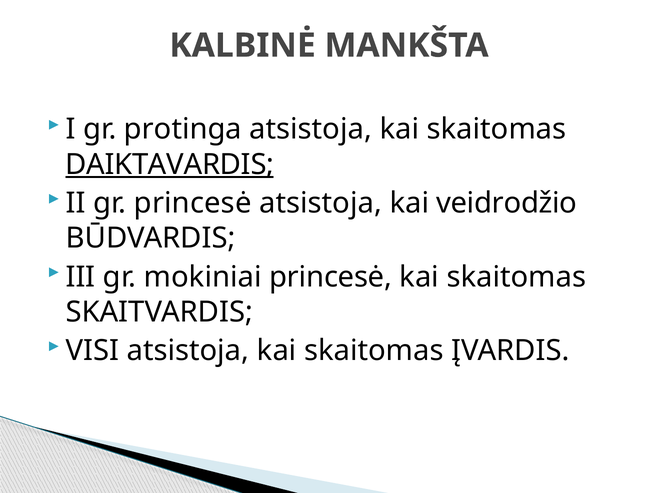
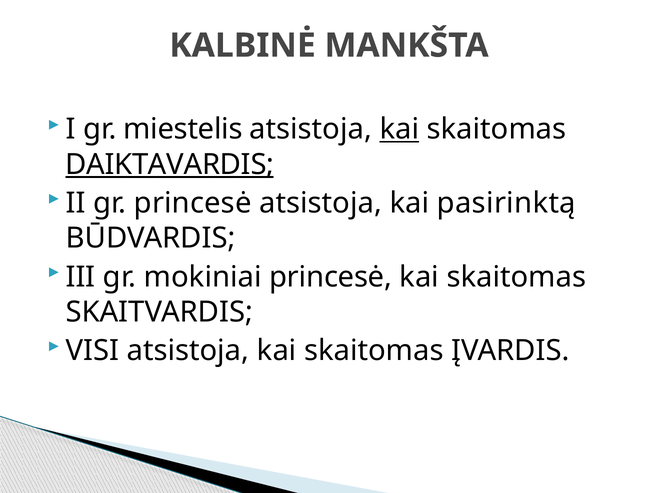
protinga: protinga -> miestelis
kai at (399, 129) underline: none -> present
veidrodžio: veidrodžio -> pasirinktą
